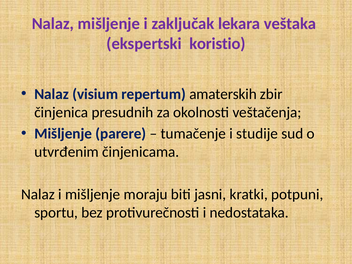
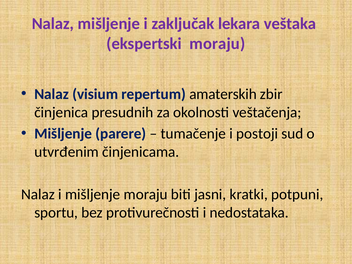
ekspertski koristio: koristio -> moraju
studije: studije -> postoji
